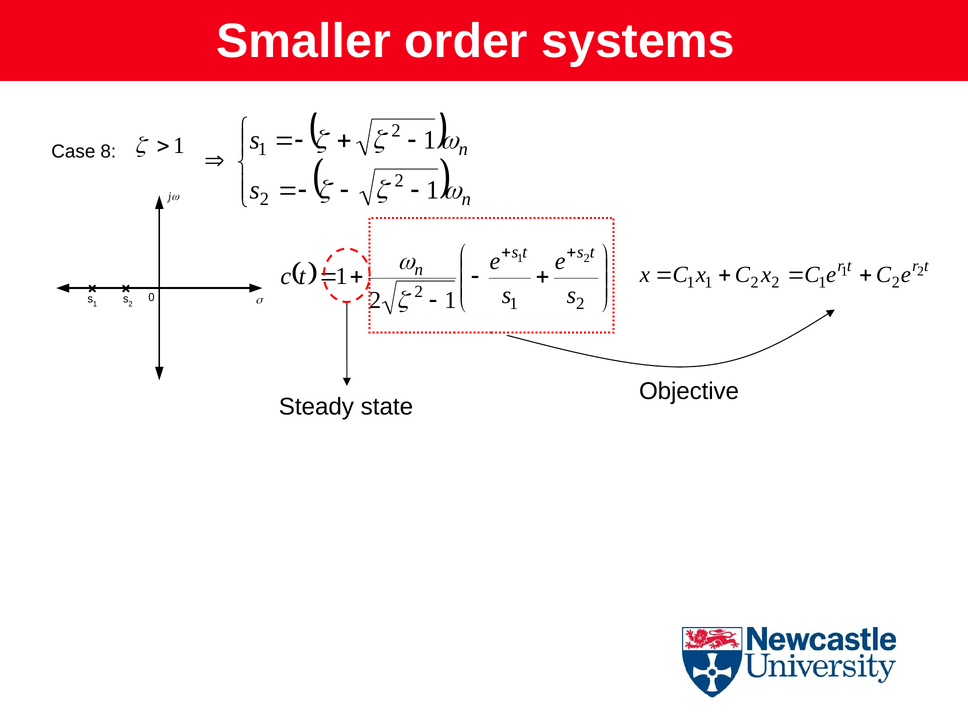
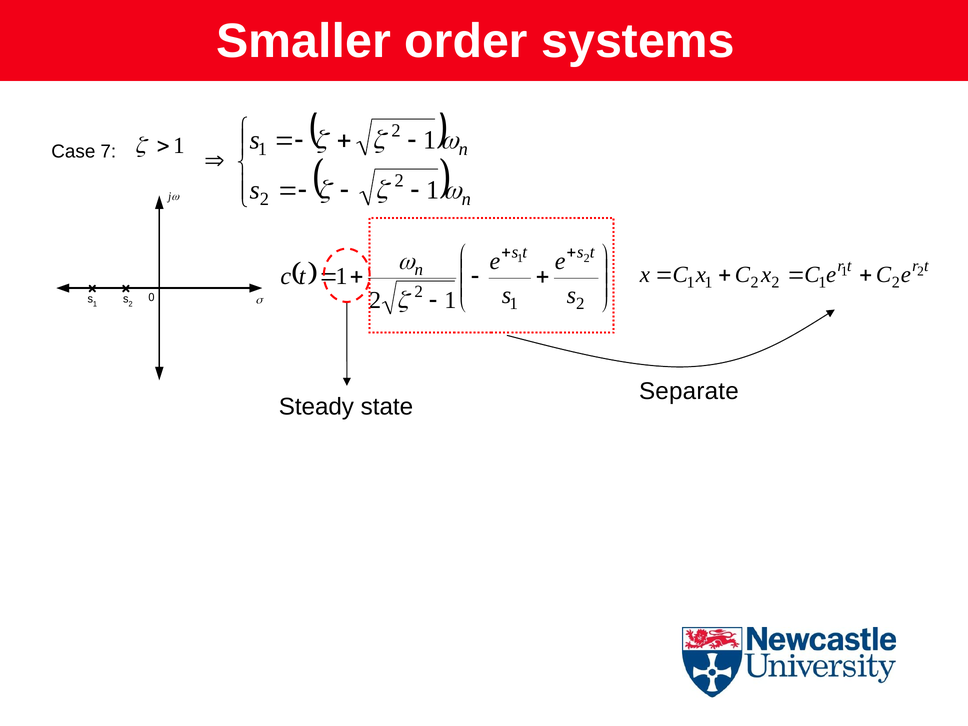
8: 8 -> 7
Objective: Objective -> Separate
